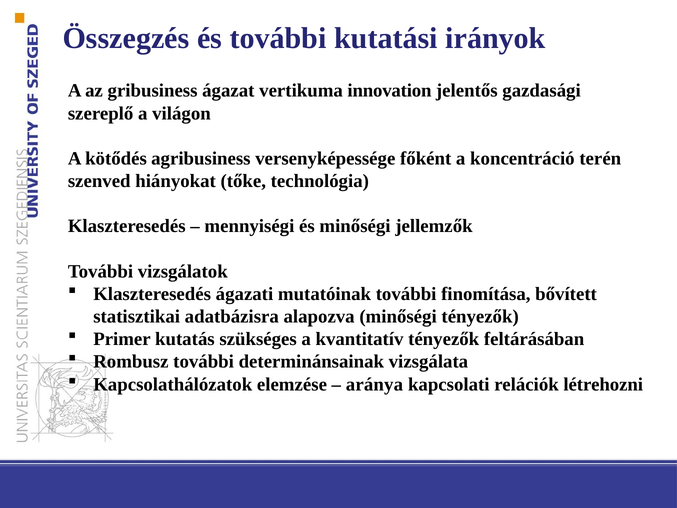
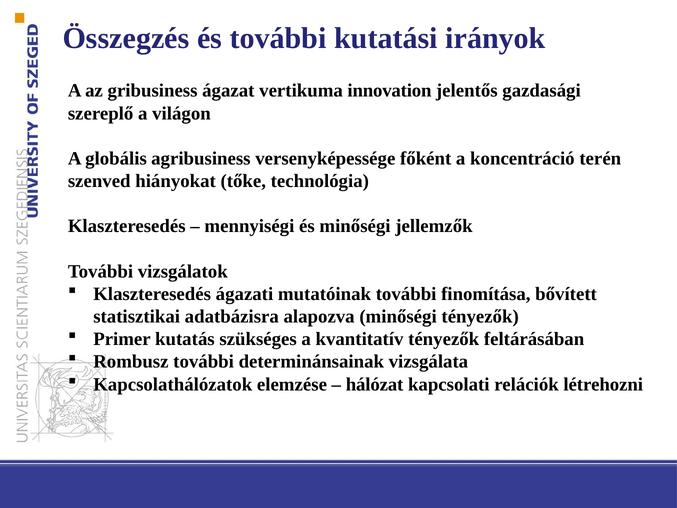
kötődés: kötődés -> globális
aránya: aránya -> hálózat
